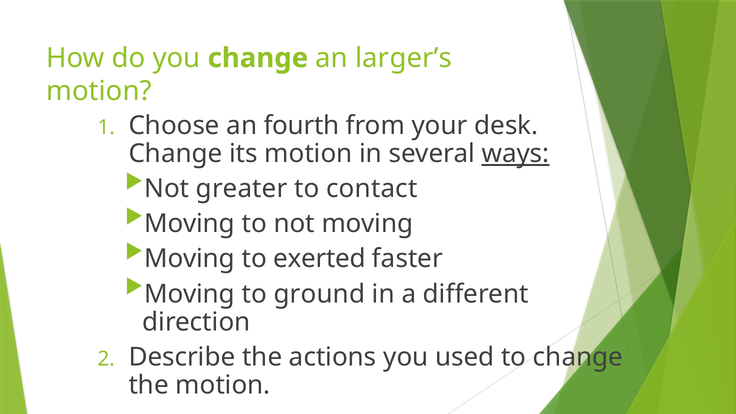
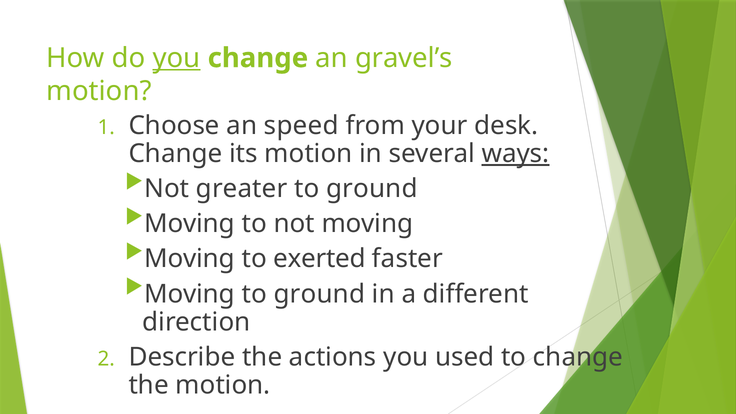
you at (177, 58) underline: none -> present
larger’s: larger’s -> gravel’s
fourth: fourth -> speed
contact at (372, 189): contact -> ground
